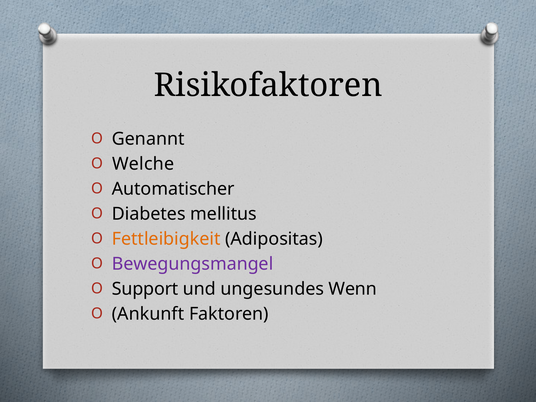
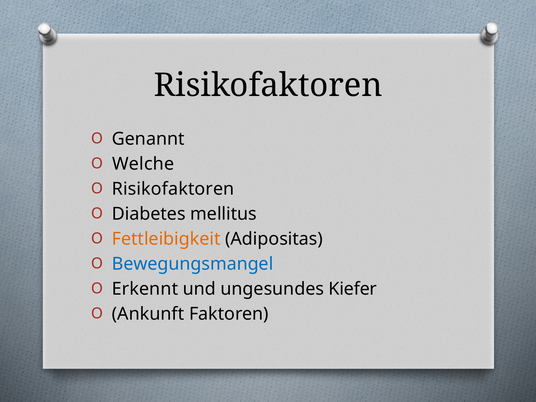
Automatischer at (173, 189): Automatischer -> Risikofaktoren
Bewegungsmangel colour: purple -> blue
Support: Support -> Erkennt
Wenn: Wenn -> Kiefer
